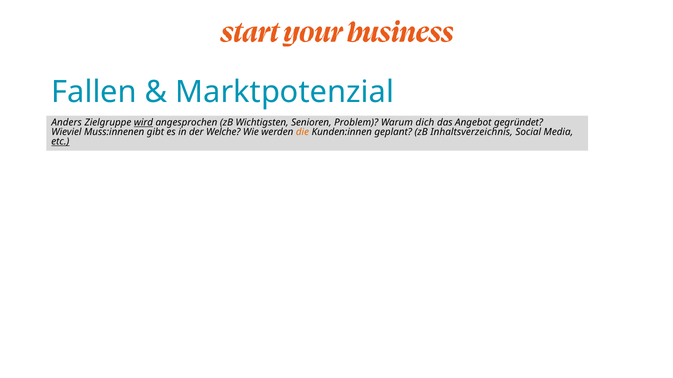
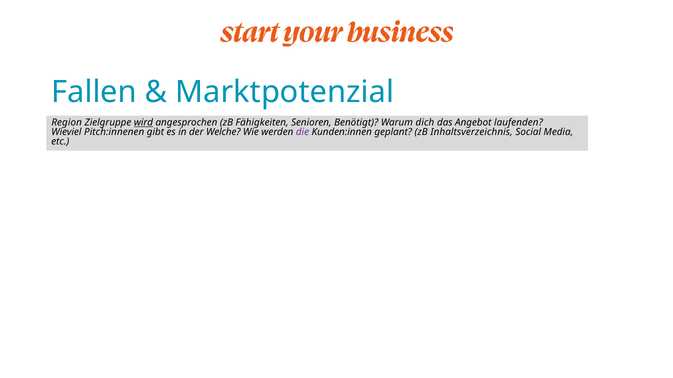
Anders: Anders -> Region
Wichtigsten: Wichtigsten -> Fähigkeiten
Problem: Problem -> Benötigt
gegründet: gegründet -> laufenden
Muss:innenen: Muss:innenen -> Pitch:innenen
die colour: orange -> purple
etc underline: present -> none
